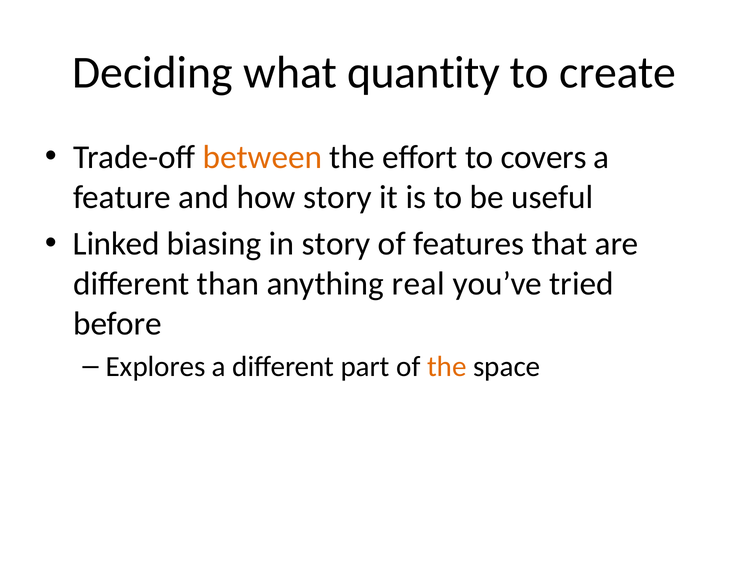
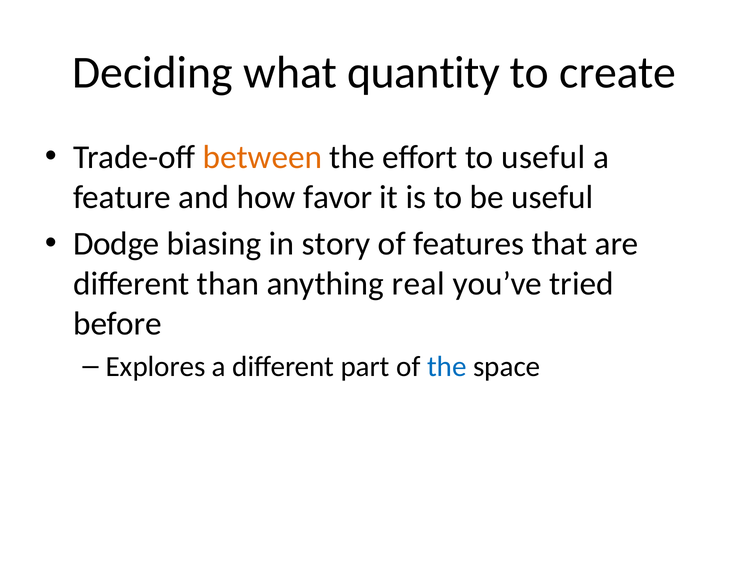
to covers: covers -> useful
how story: story -> favor
Linked: Linked -> Dodge
the at (447, 367) colour: orange -> blue
